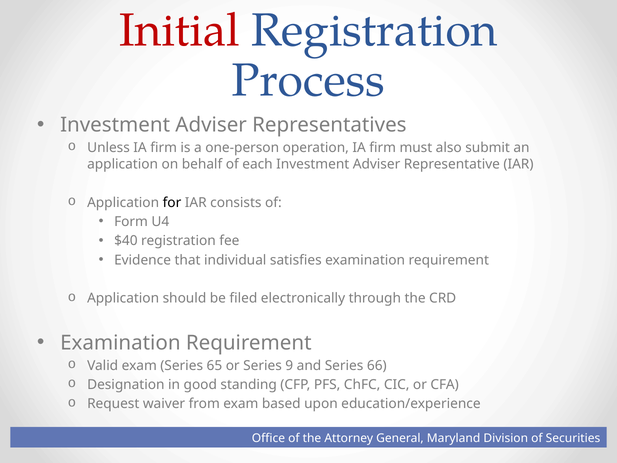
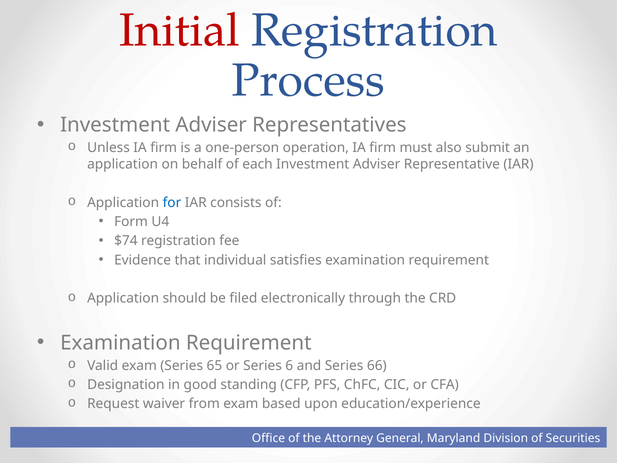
for colour: black -> blue
$40: $40 -> $74
9: 9 -> 6
